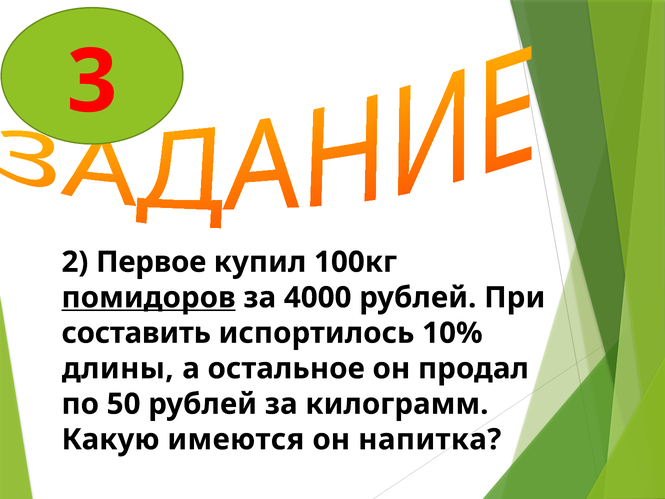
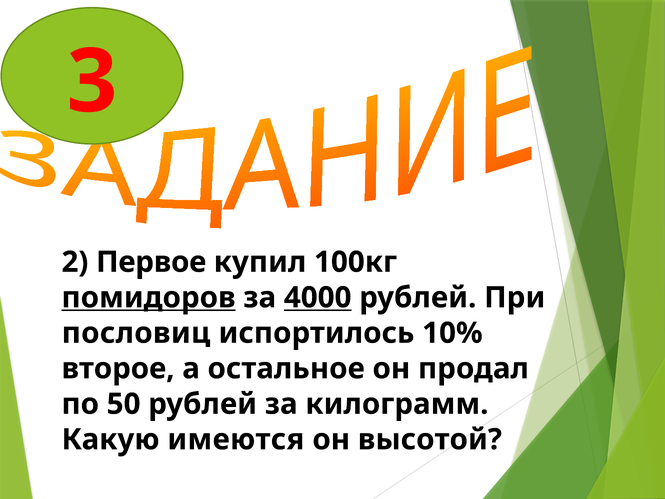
4000 underline: none -> present
составить: составить -> пословиц
длины: длины -> второе
напитка: напитка -> высотой
